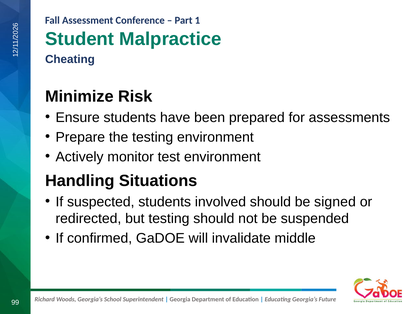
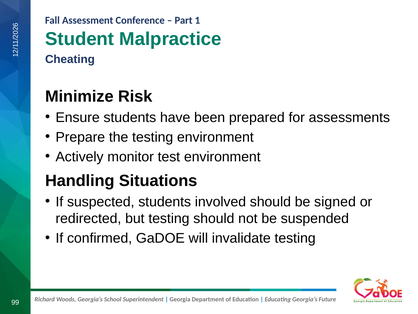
invalidate middle: middle -> testing
